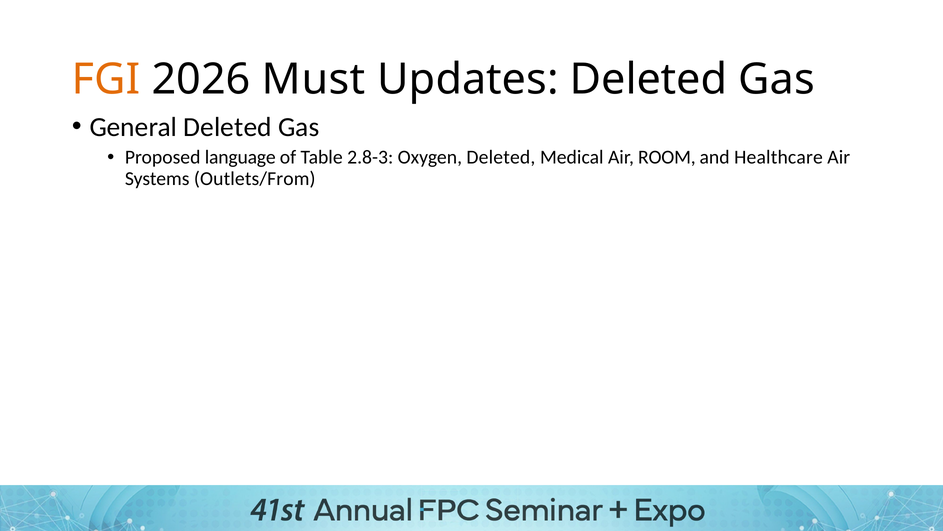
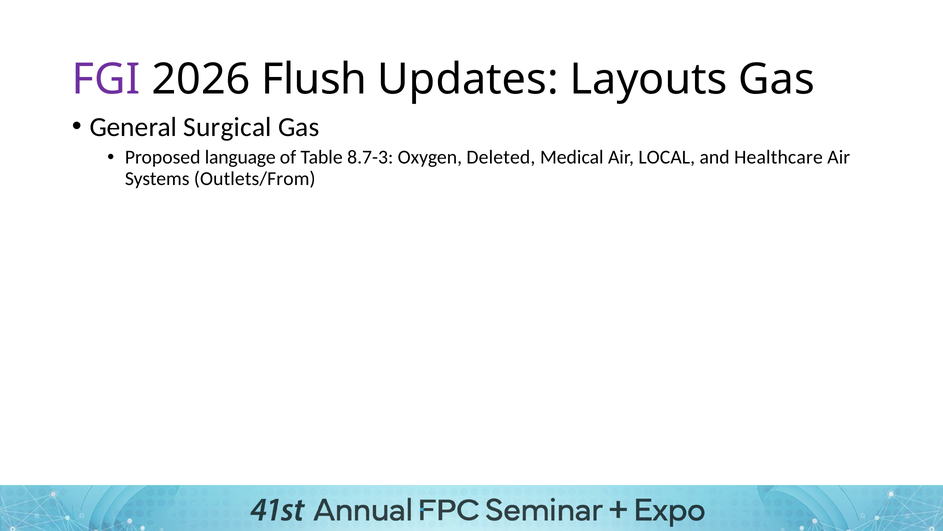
FGI colour: orange -> purple
Must: Must -> Flush
Updates Deleted: Deleted -> Layouts
General Deleted: Deleted -> Surgical
2.8-3: 2.8-3 -> 8.7-3
ROOM: ROOM -> LOCAL
